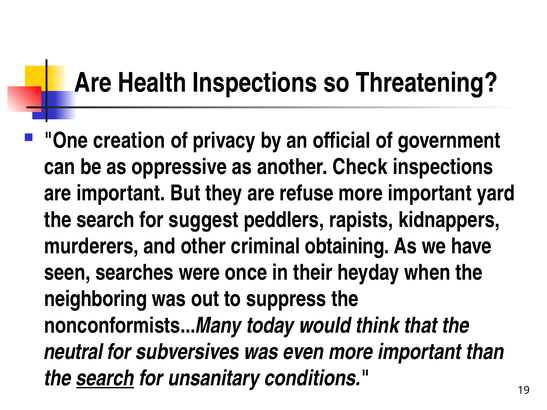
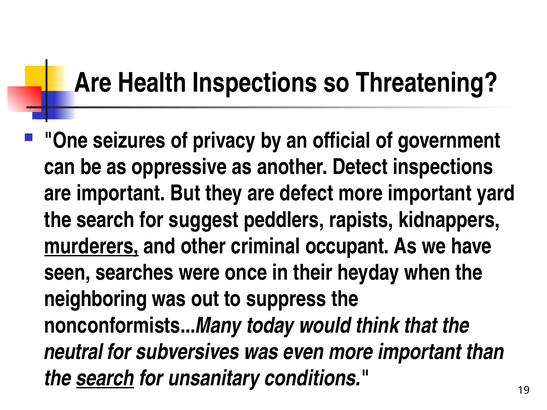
creation: creation -> seizures
Check: Check -> Detect
refuse: refuse -> defect
murderers underline: none -> present
obtaining: obtaining -> occupant
